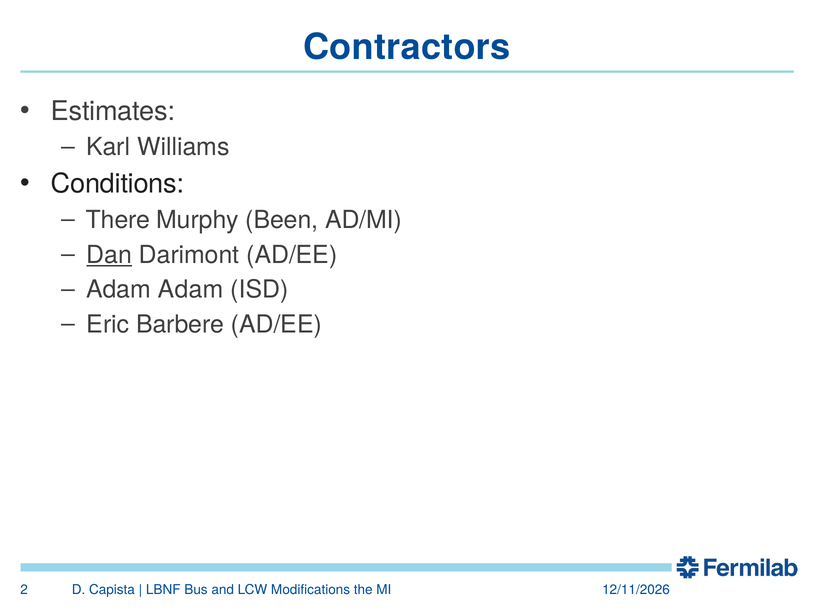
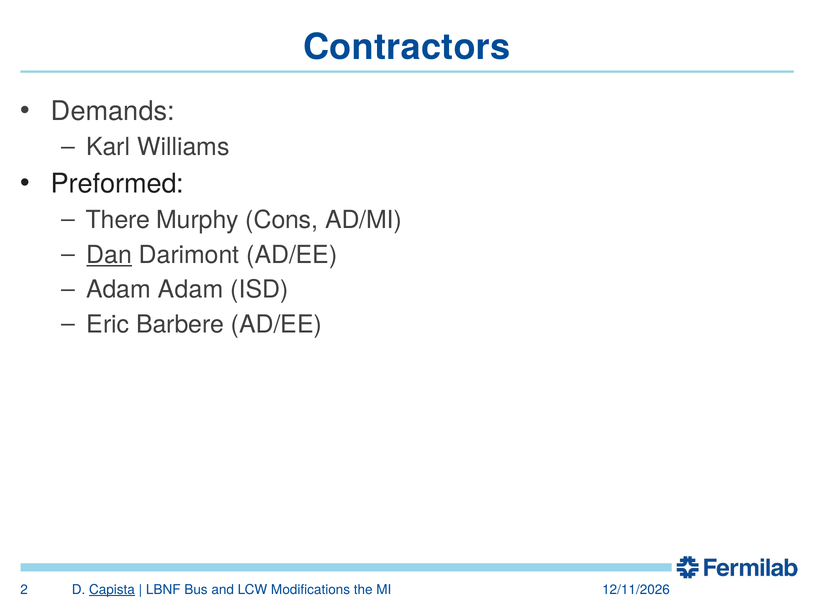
Estimates: Estimates -> Demands
Conditions: Conditions -> Preformed
Been: Been -> Cons
Capista underline: none -> present
